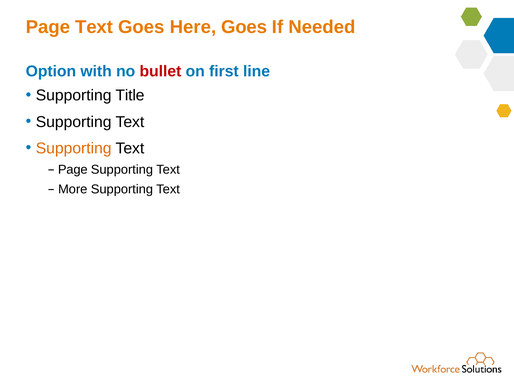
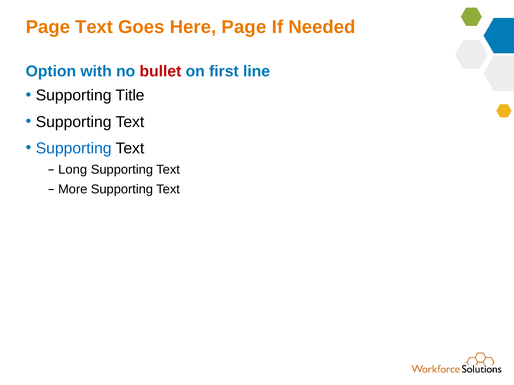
Here Goes: Goes -> Page
Supporting at (74, 148) colour: orange -> blue
Page at (73, 170): Page -> Long
